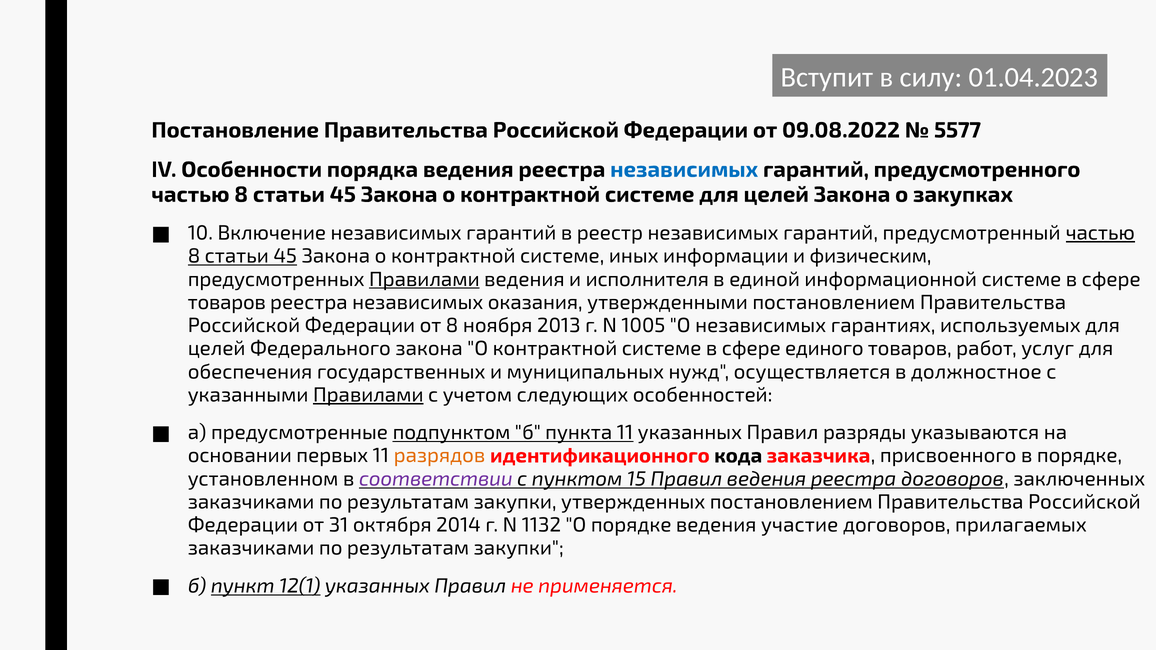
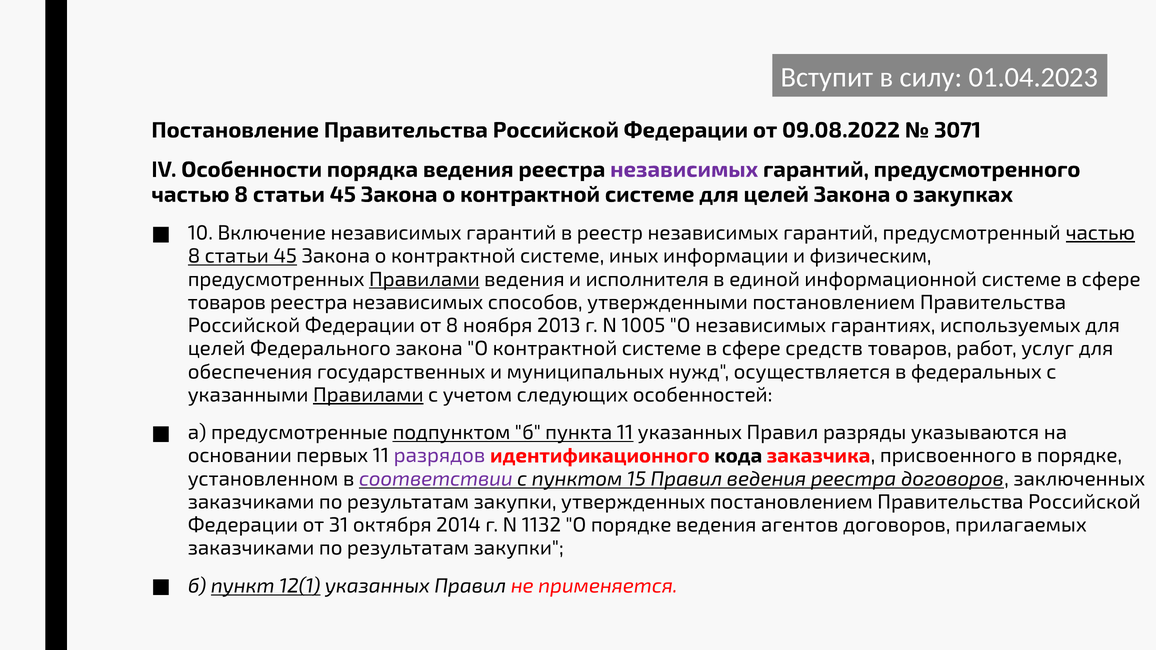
5577: 5577 -> 3071
независимых at (684, 170) colour: blue -> purple
оказания: оказания -> способов
единого: единого -> средств
должностное: должностное -> федеральных
разрядов colour: orange -> purple
участие: участие -> агентов
